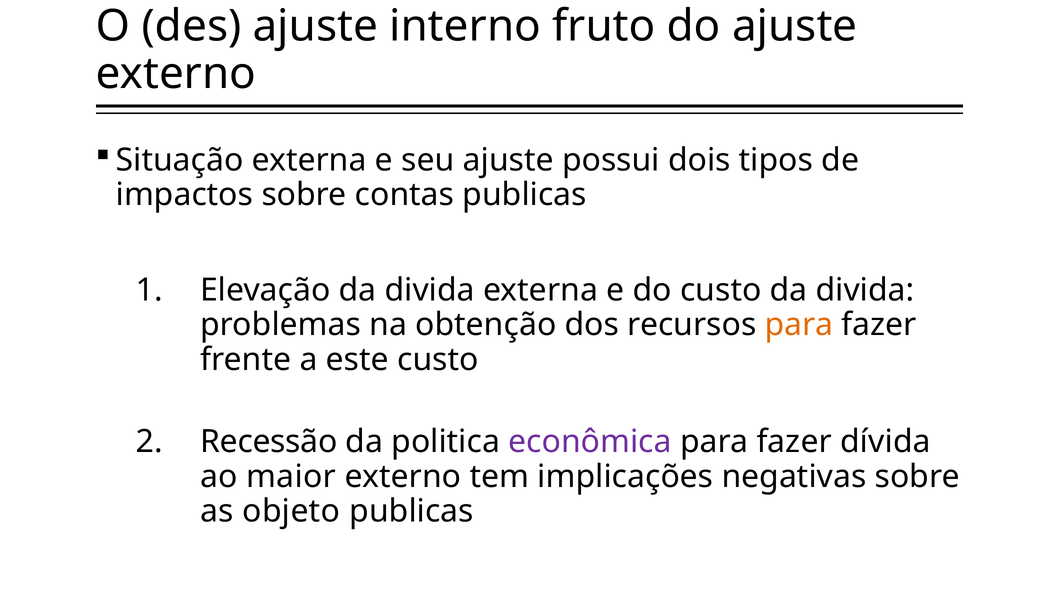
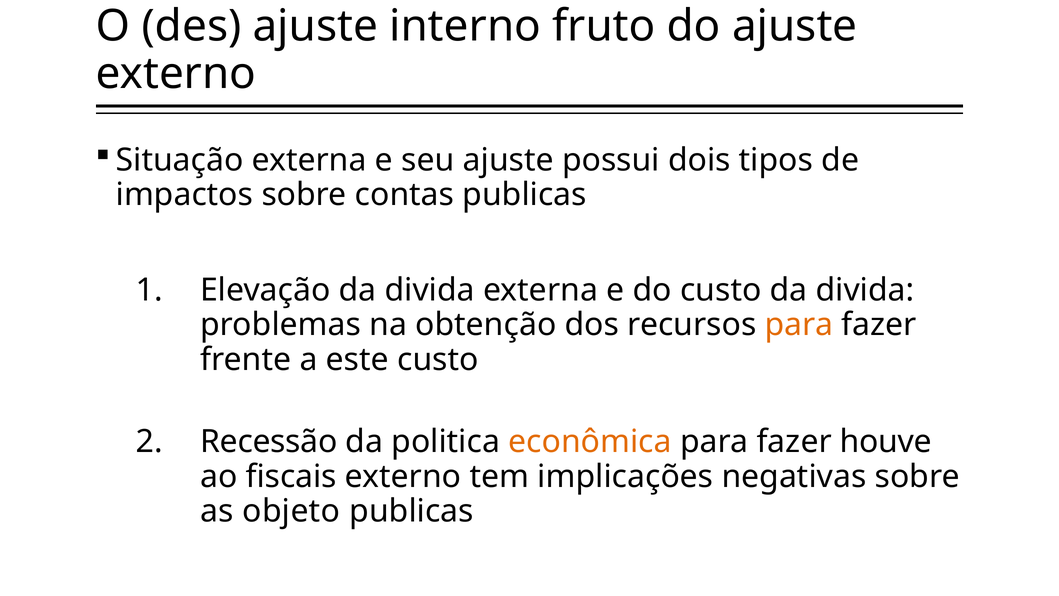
econômica colour: purple -> orange
dívida: dívida -> houve
maior: maior -> fiscais
